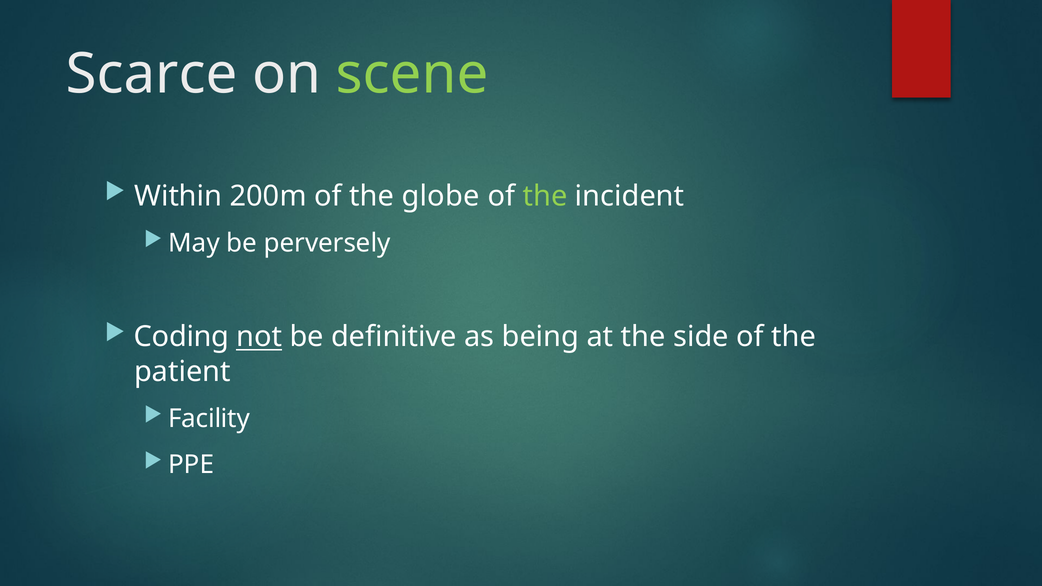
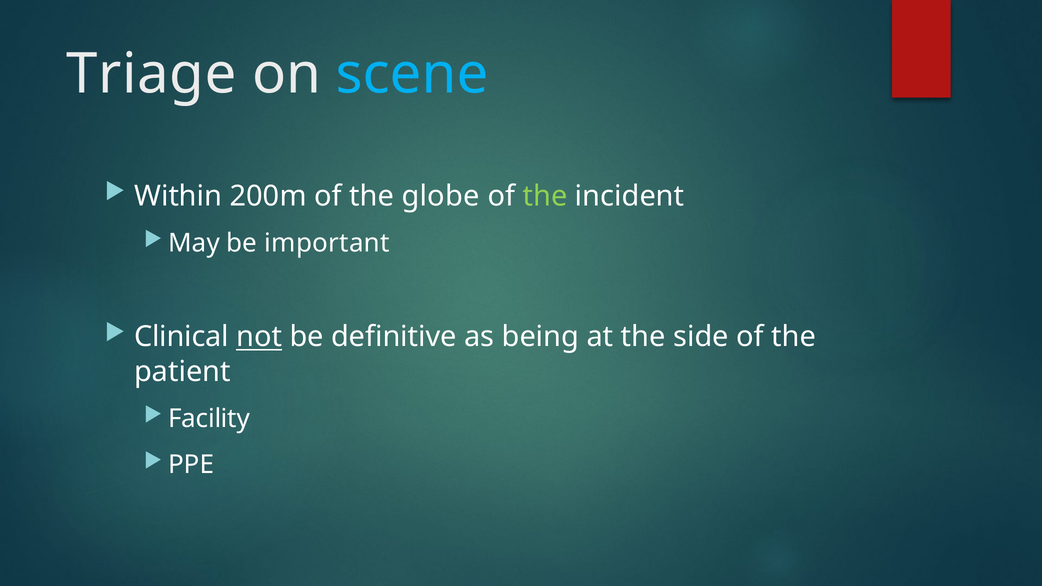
Scarce: Scarce -> Triage
scene colour: light green -> light blue
perversely: perversely -> important
Coding: Coding -> Clinical
